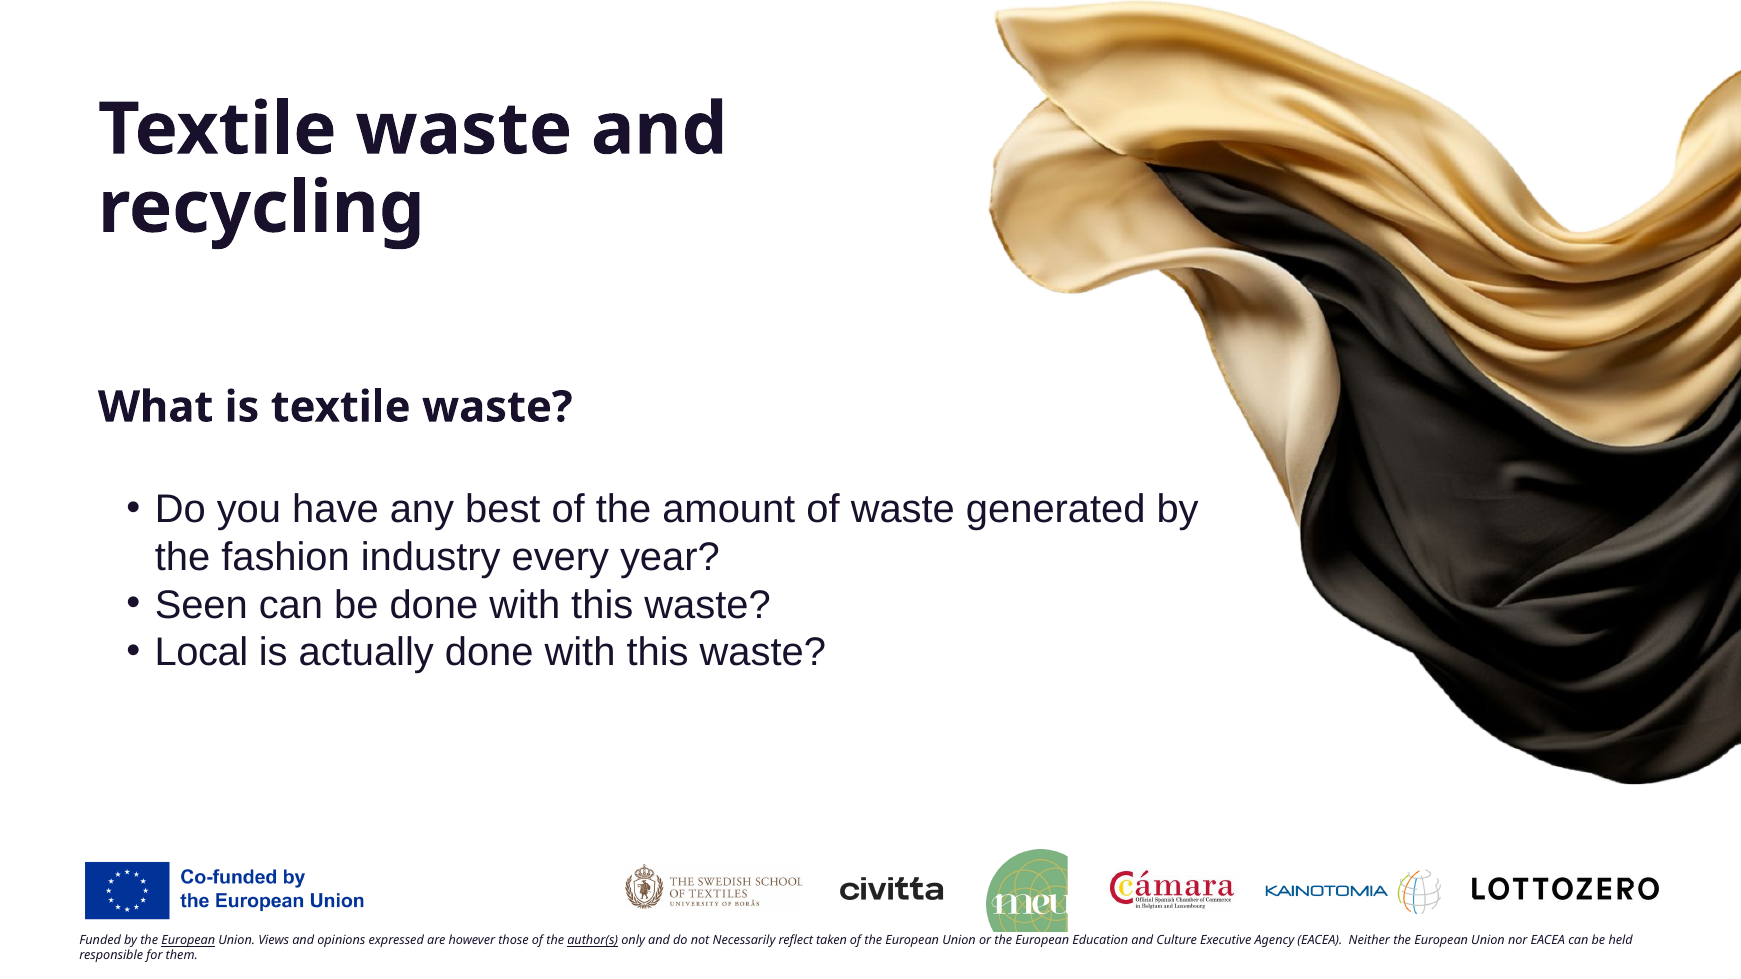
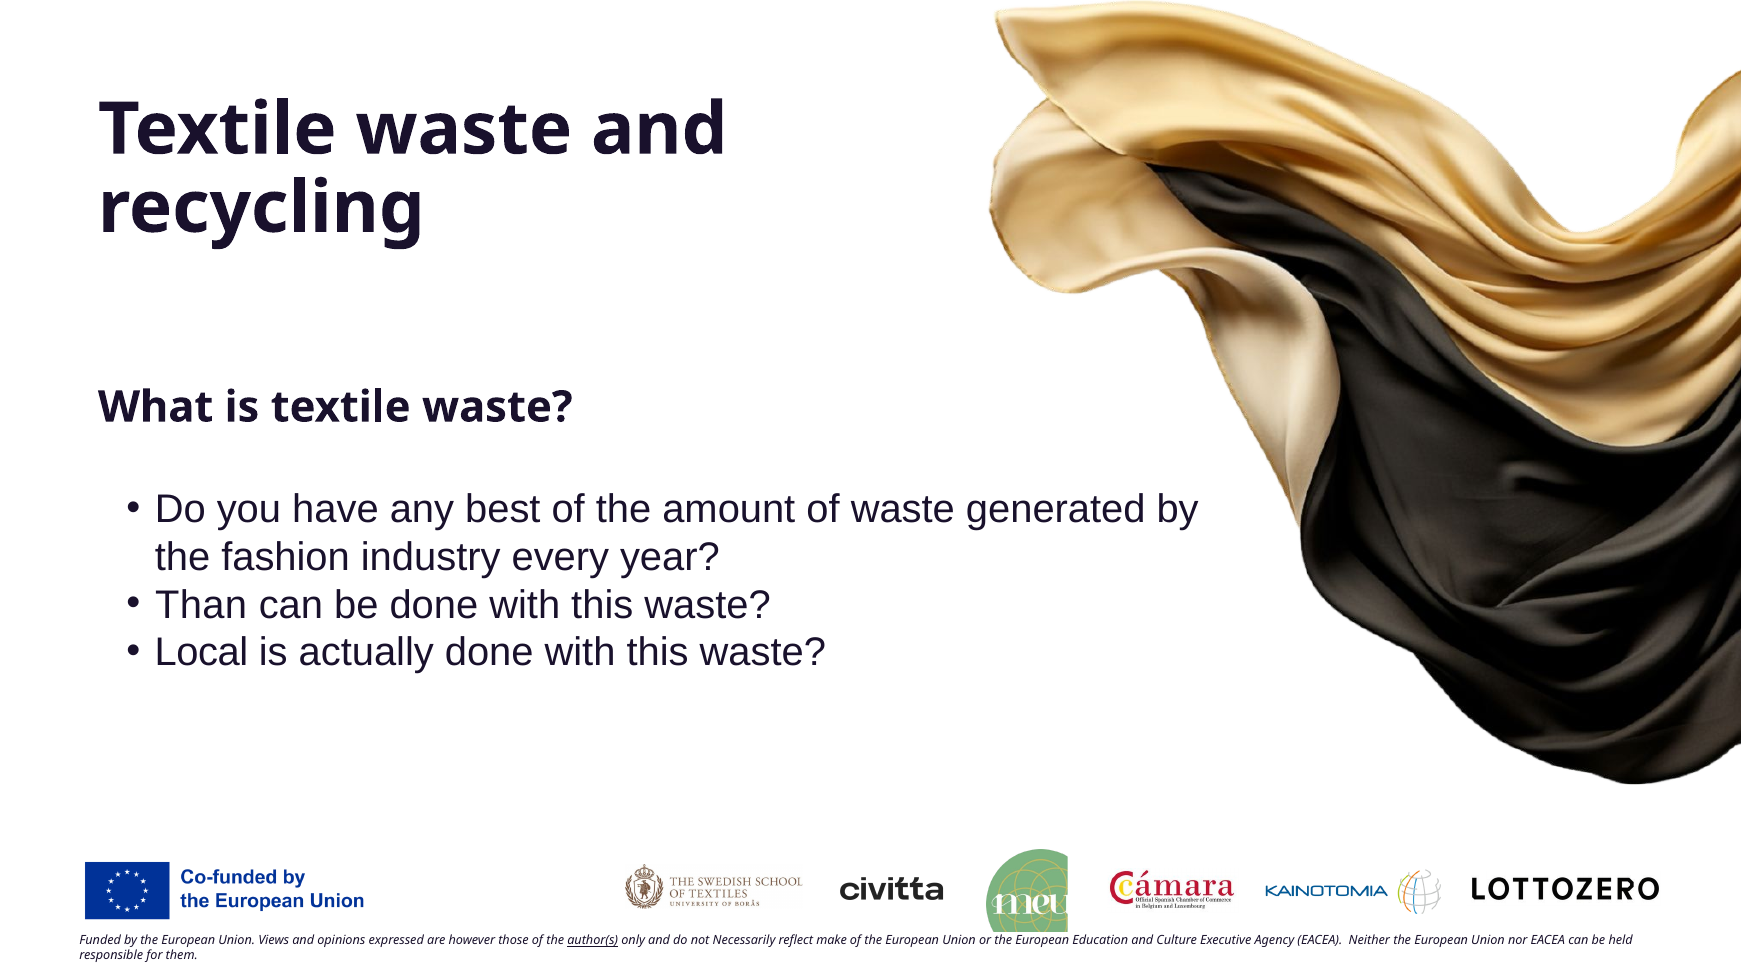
Seen: Seen -> Than
European at (188, 941) underline: present -> none
taken: taken -> make
